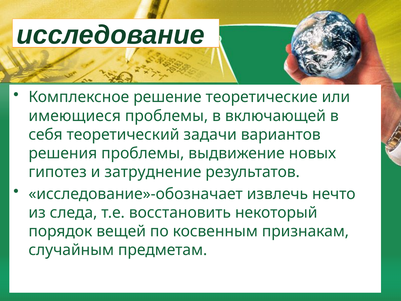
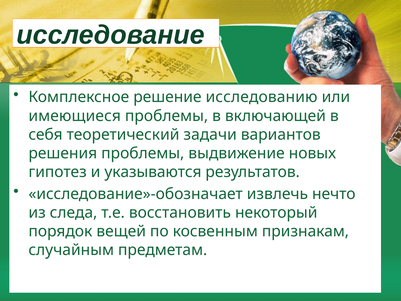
теоретические: теоретические -> исследованию
затруднение: затруднение -> указываются
